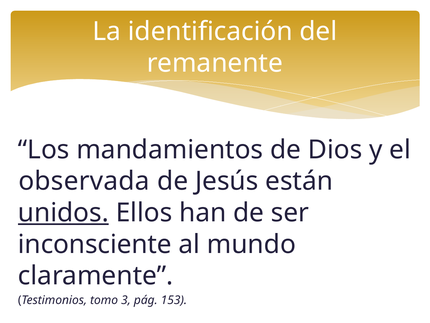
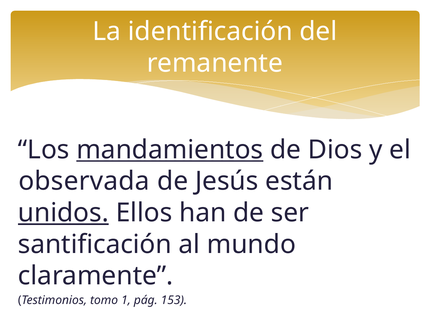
mandamientos underline: none -> present
inconsciente: inconsciente -> santificación
3: 3 -> 1
